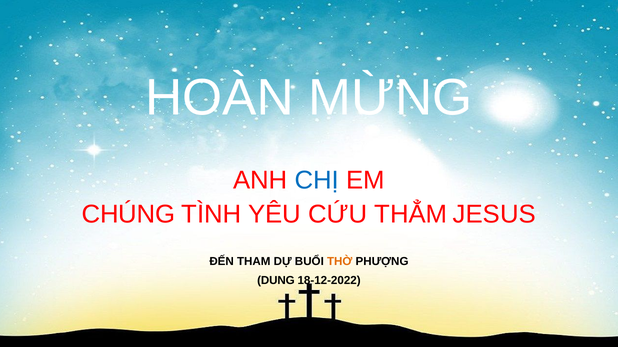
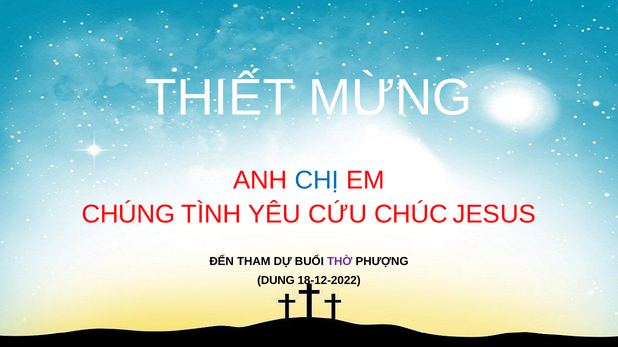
HOÀN: HOÀN -> THIẾT
THẲM: THẲM -> CHÚC
THỜ colour: orange -> purple
